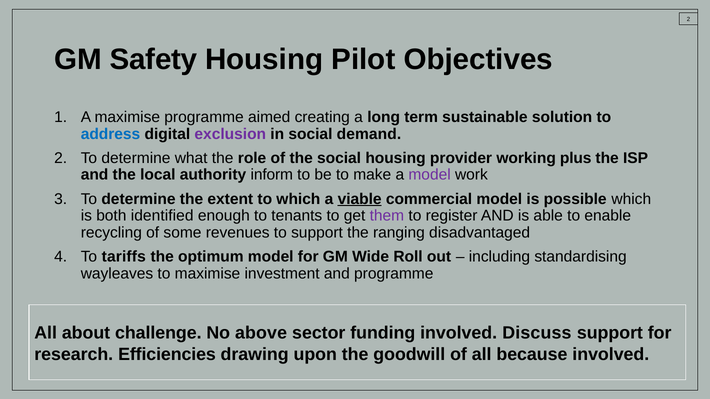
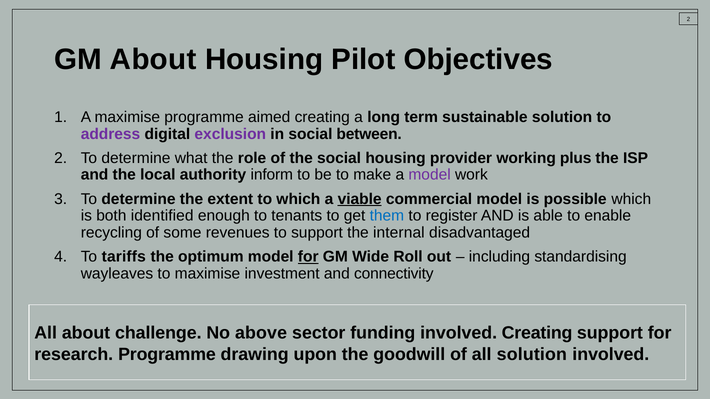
GM Safety: Safety -> About
address colour: blue -> purple
demand: demand -> between
them colour: purple -> blue
ranging: ranging -> internal
for at (308, 257) underline: none -> present
and programme: programme -> connectivity
involved Discuss: Discuss -> Creating
research Efficiencies: Efficiencies -> Programme
all because: because -> solution
